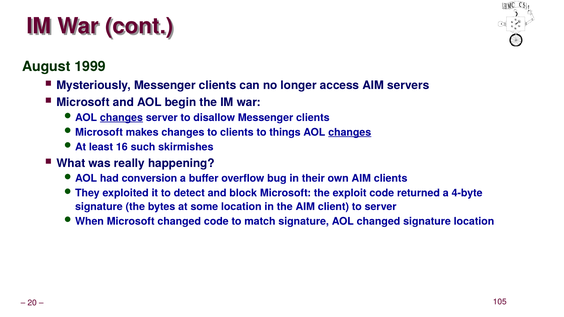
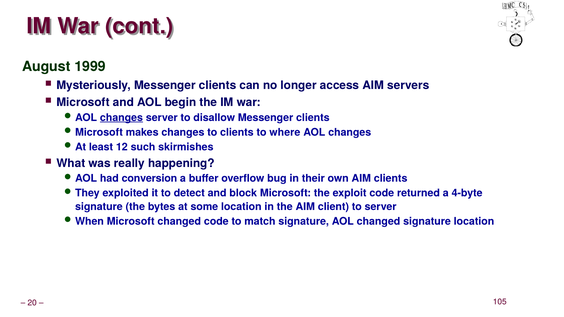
things: things -> where
changes at (350, 132) underline: present -> none
16: 16 -> 12
